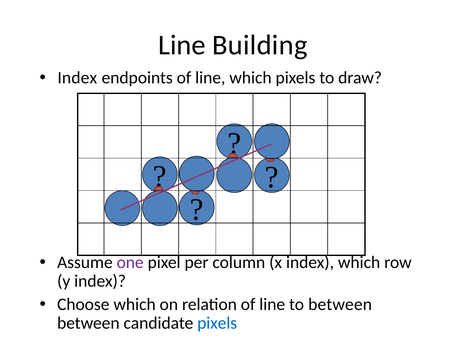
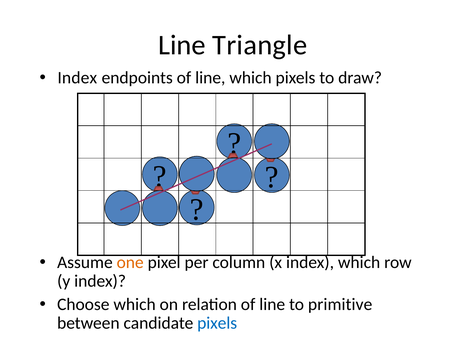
Building: Building -> Triangle
one colour: purple -> orange
to between: between -> primitive
